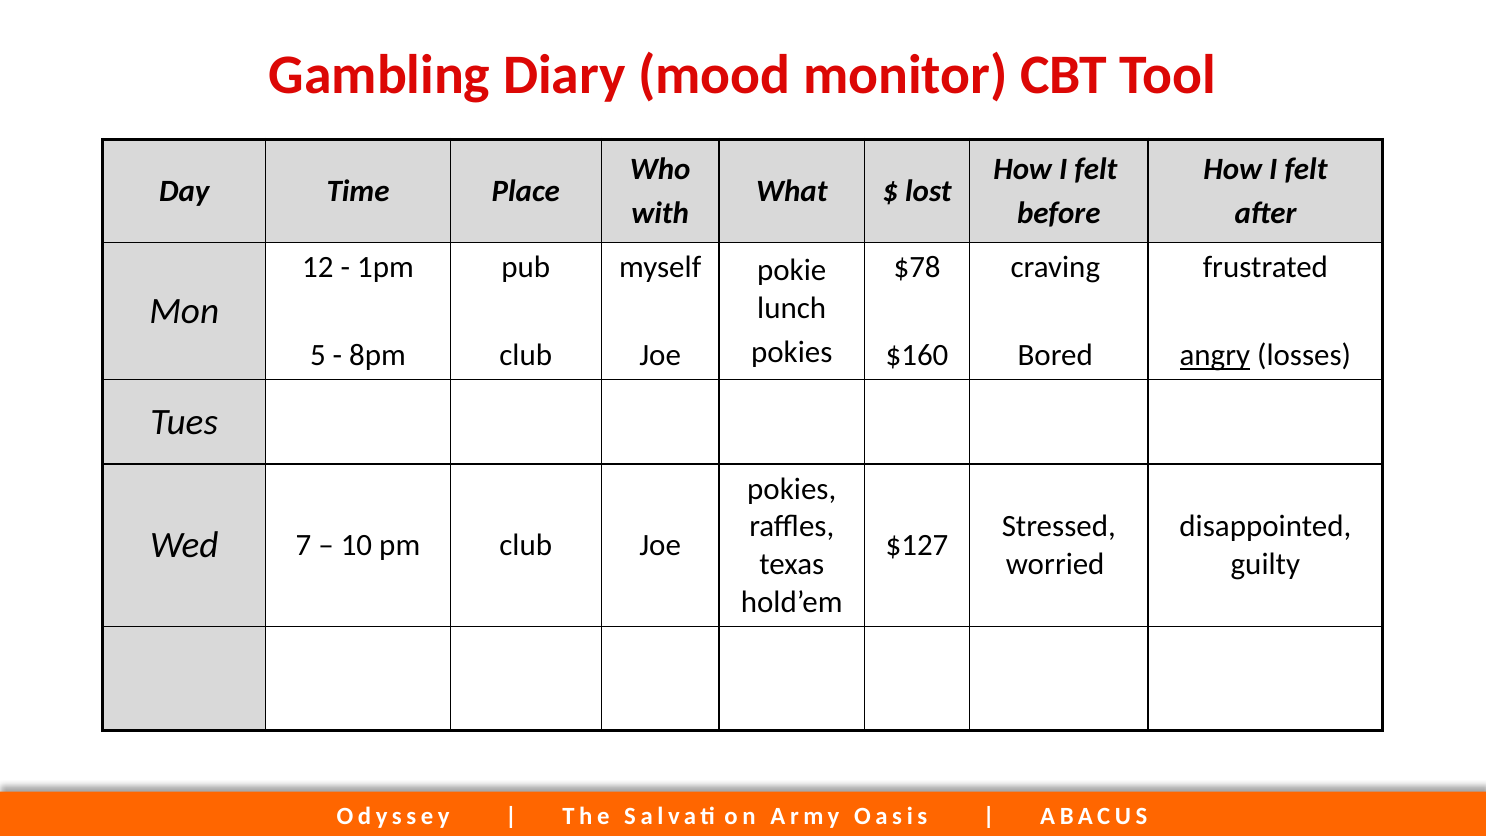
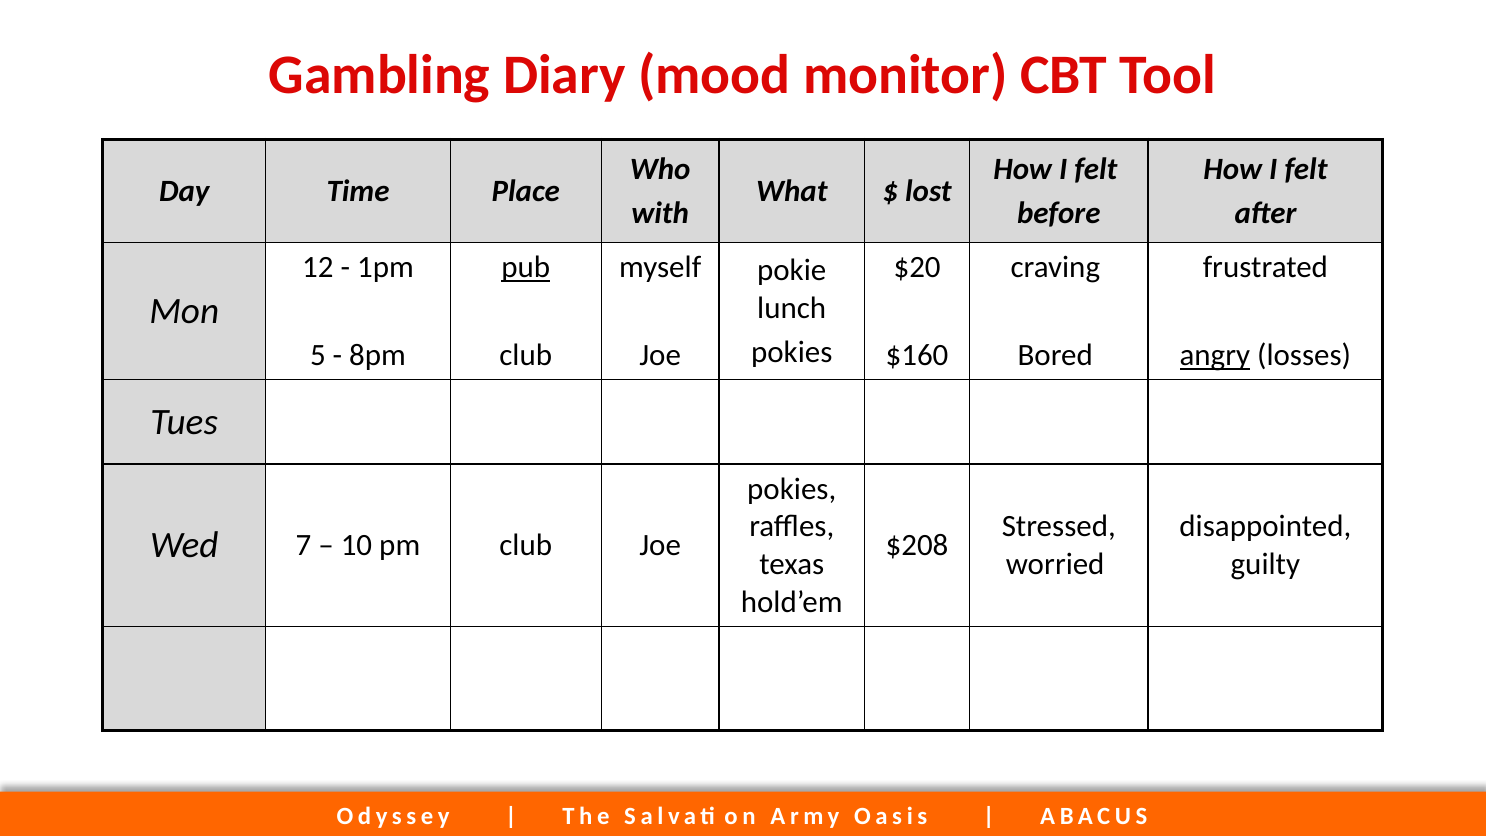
pub underline: none -> present
$78: $78 -> $20
$127: $127 -> $208
